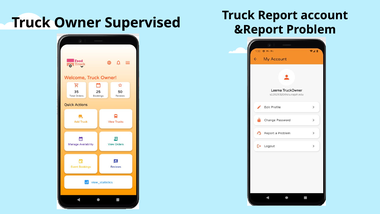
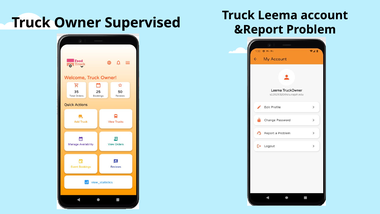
Report: Report -> Leema
